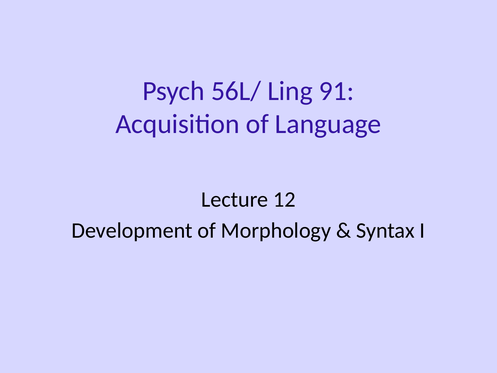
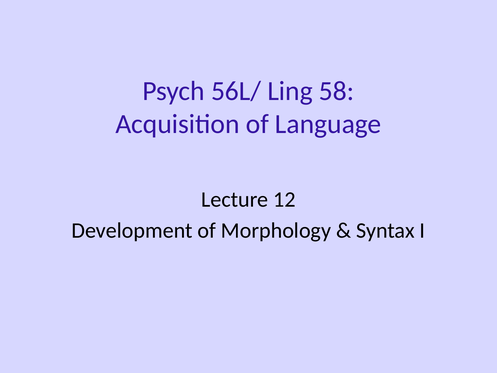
91: 91 -> 58
